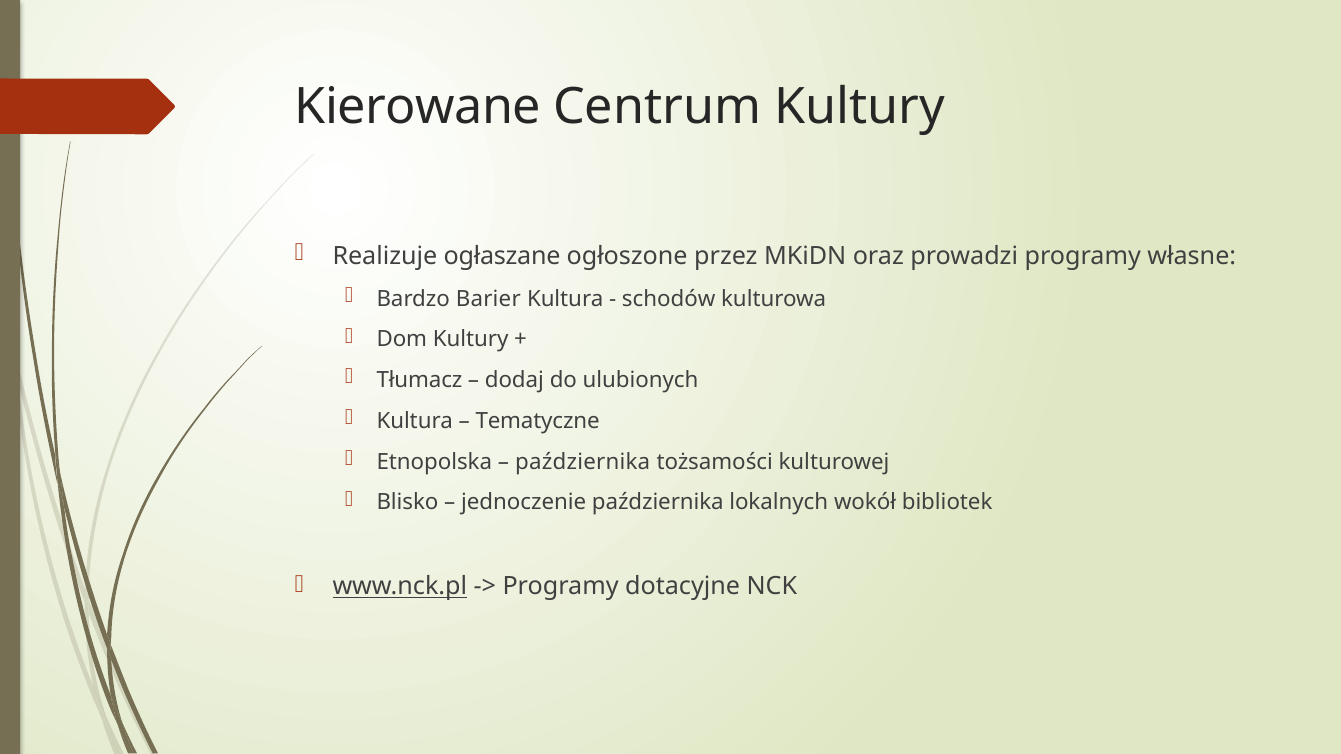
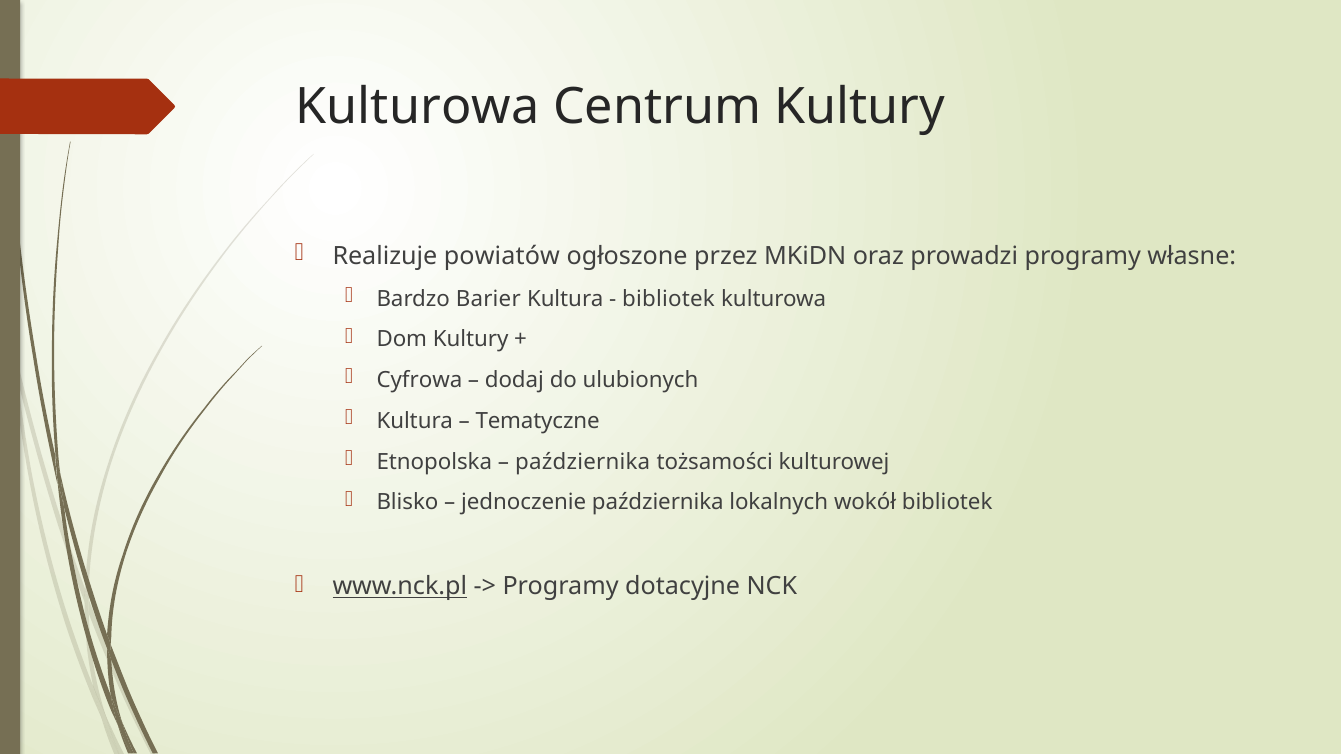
Kierowane at (418, 107): Kierowane -> Kulturowa
ogłaszane: ogłaszane -> powiatów
schodów at (669, 299): schodów -> bibliotek
Tłumacz: Tłumacz -> Cyfrowa
